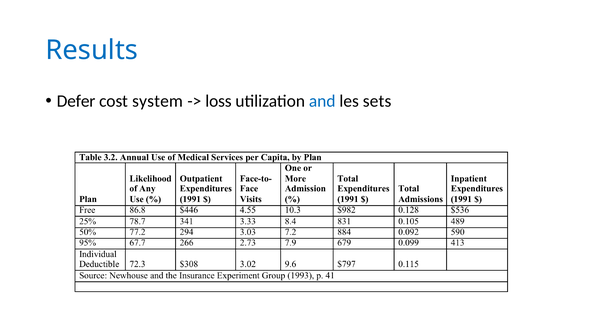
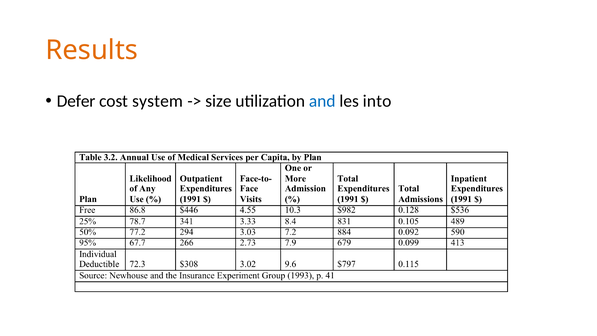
Results colour: blue -> orange
loss: loss -> size
sets: sets -> into
